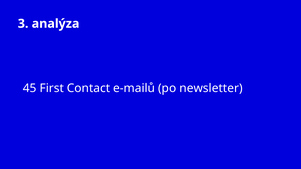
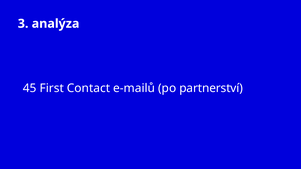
newsletter: newsletter -> partnerství
